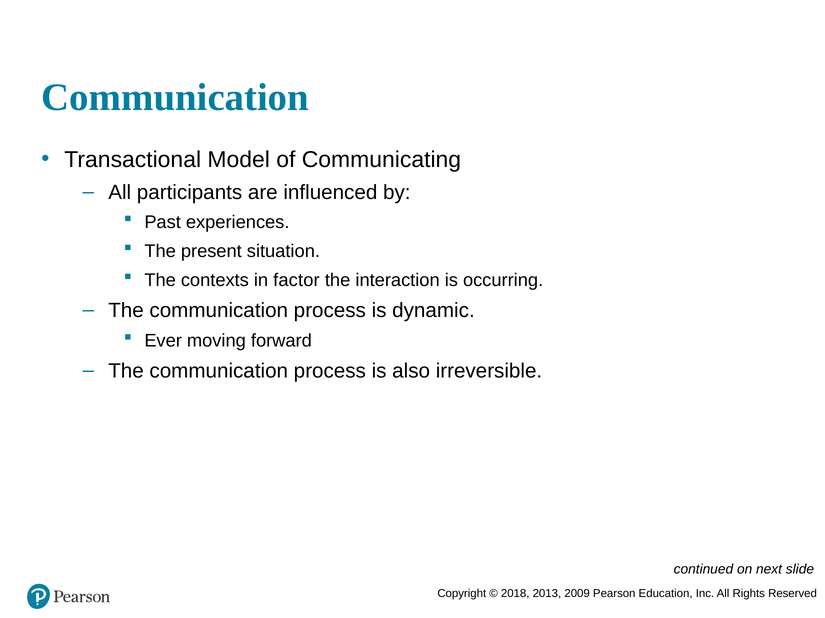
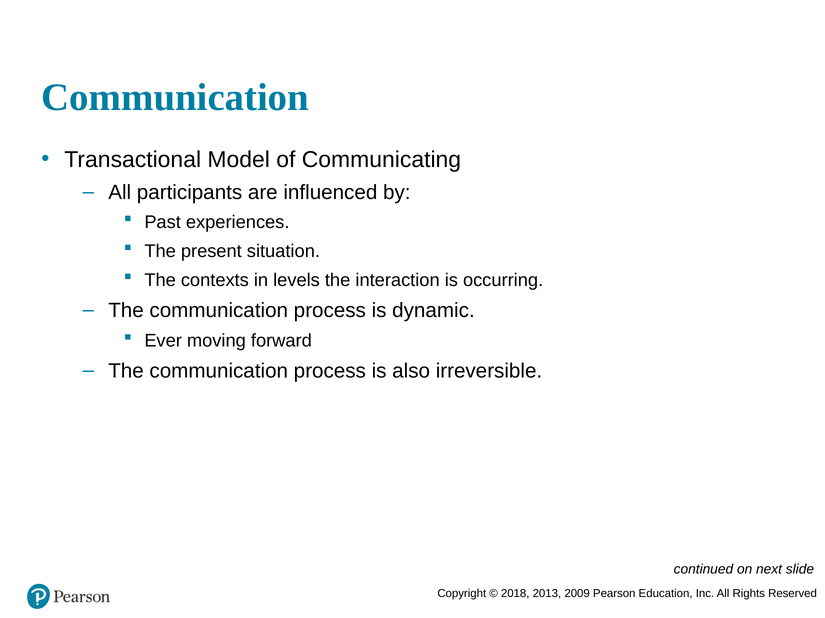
factor: factor -> levels
